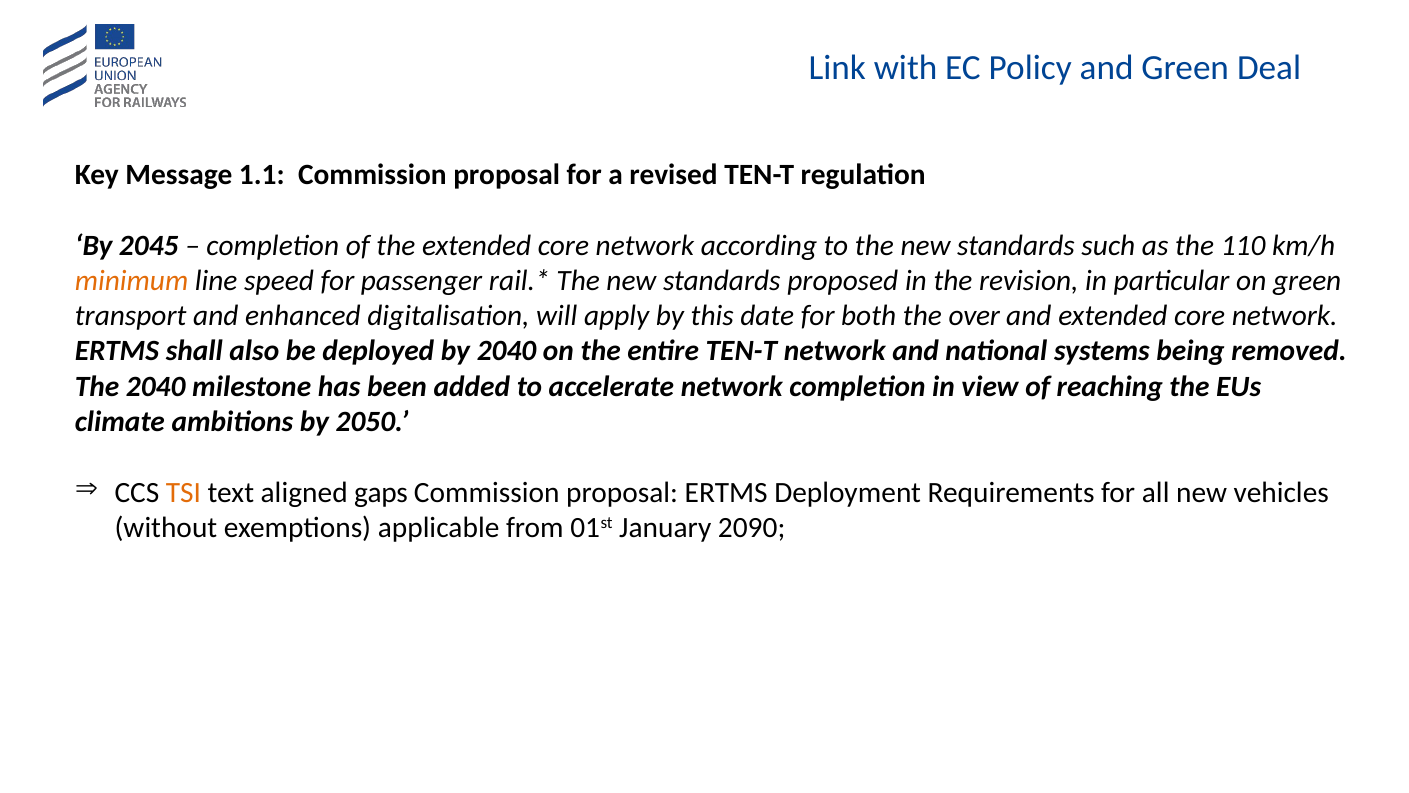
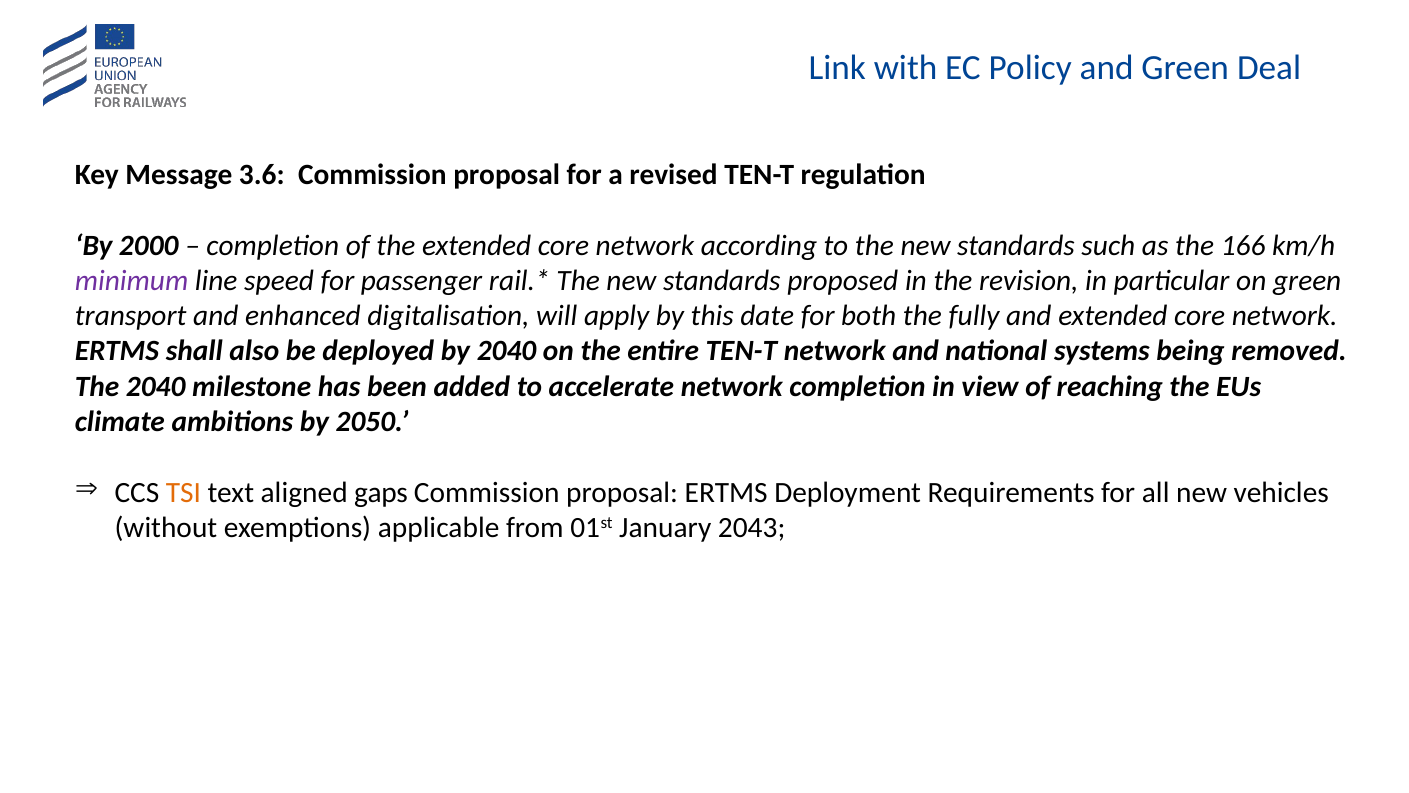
1.1: 1.1 -> 3.6
2045: 2045 -> 2000
110: 110 -> 166
minimum colour: orange -> purple
over: over -> fully
2090: 2090 -> 2043
